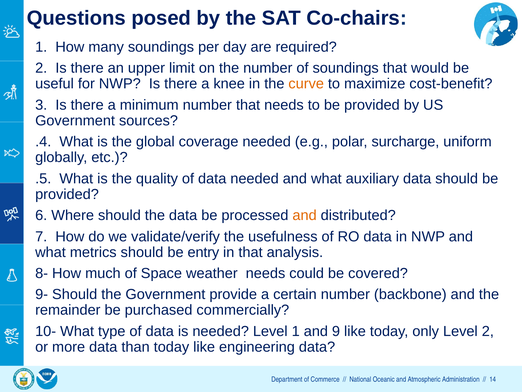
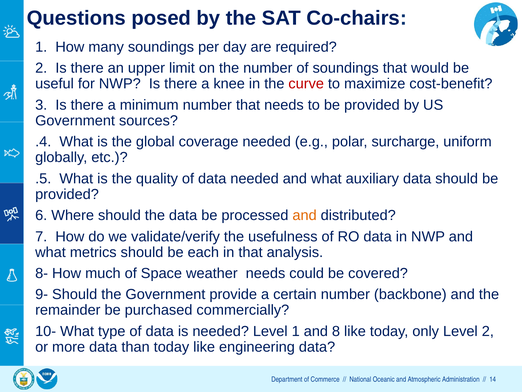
curve colour: orange -> red
entry: entry -> each
9: 9 -> 8
